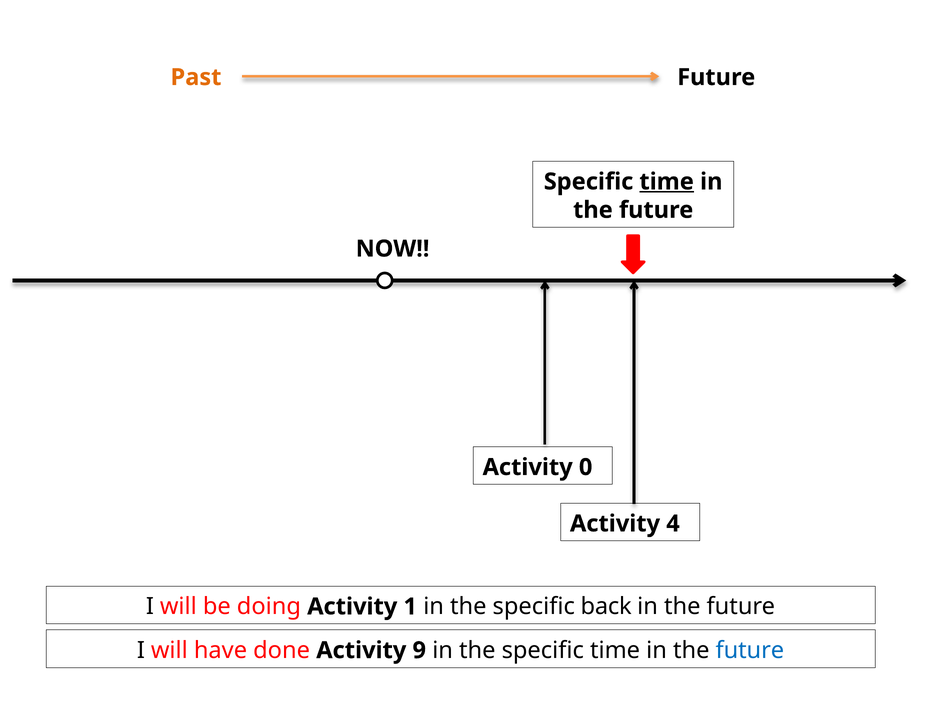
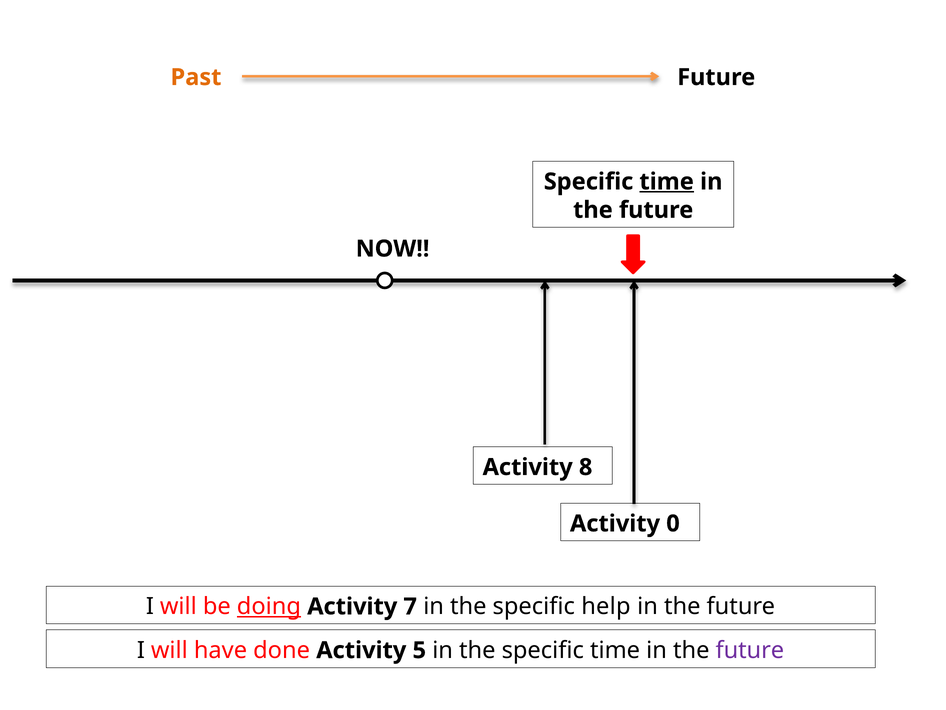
0: 0 -> 8
4: 4 -> 0
doing underline: none -> present
1: 1 -> 7
back: back -> help
9: 9 -> 5
future at (750, 650) colour: blue -> purple
